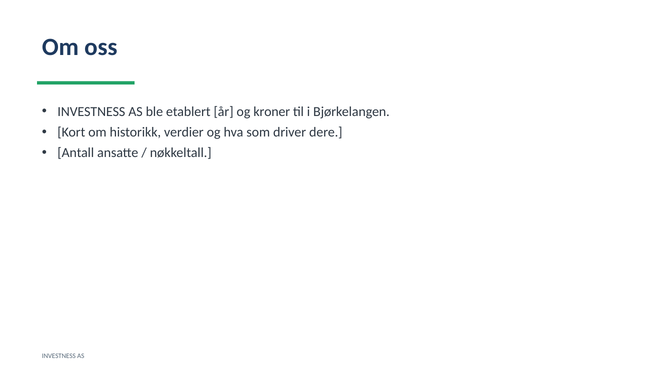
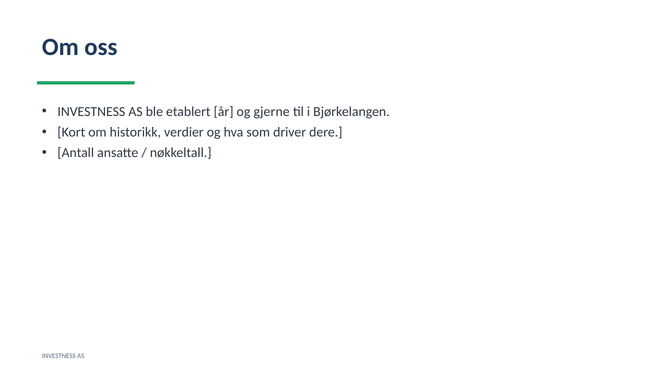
kroner: kroner -> gjerne
